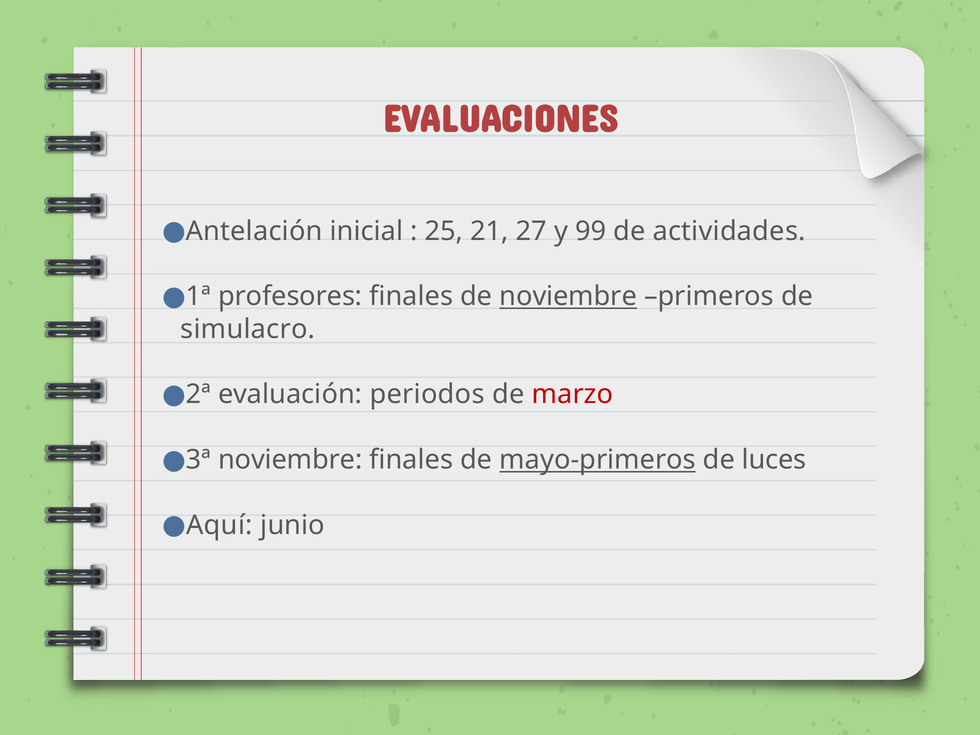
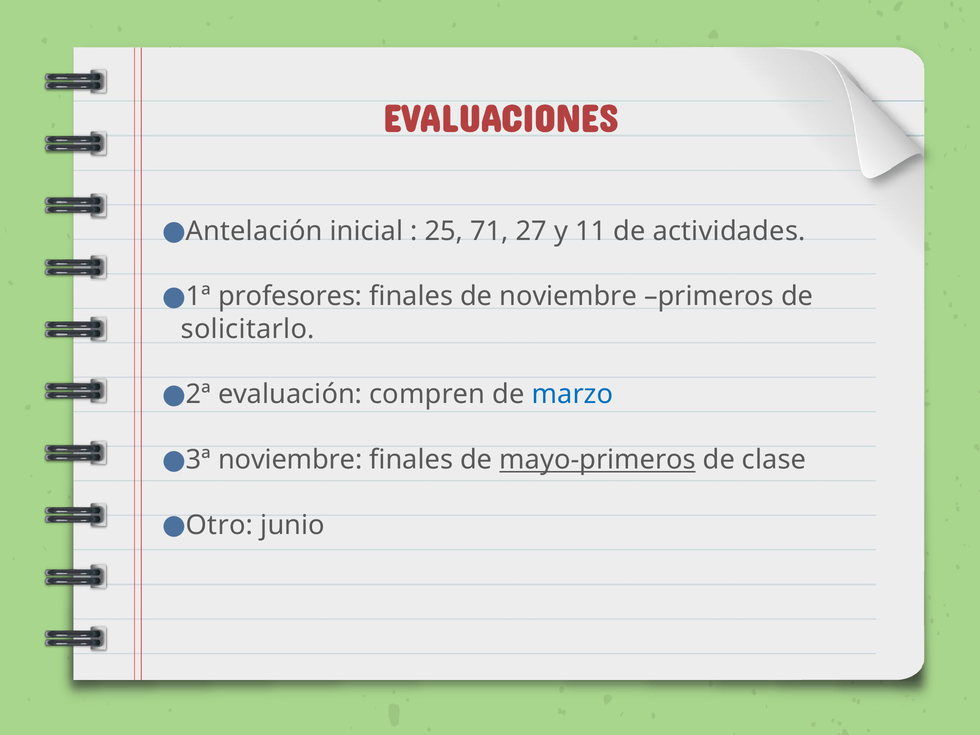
21: 21 -> 71
99: 99 -> 11
noviembre at (568, 296) underline: present -> none
simulacro: simulacro -> solicitarlo
periodos: periodos -> compren
marzo colour: red -> blue
luces: luces -> clase
Aquí: Aquí -> Otro
